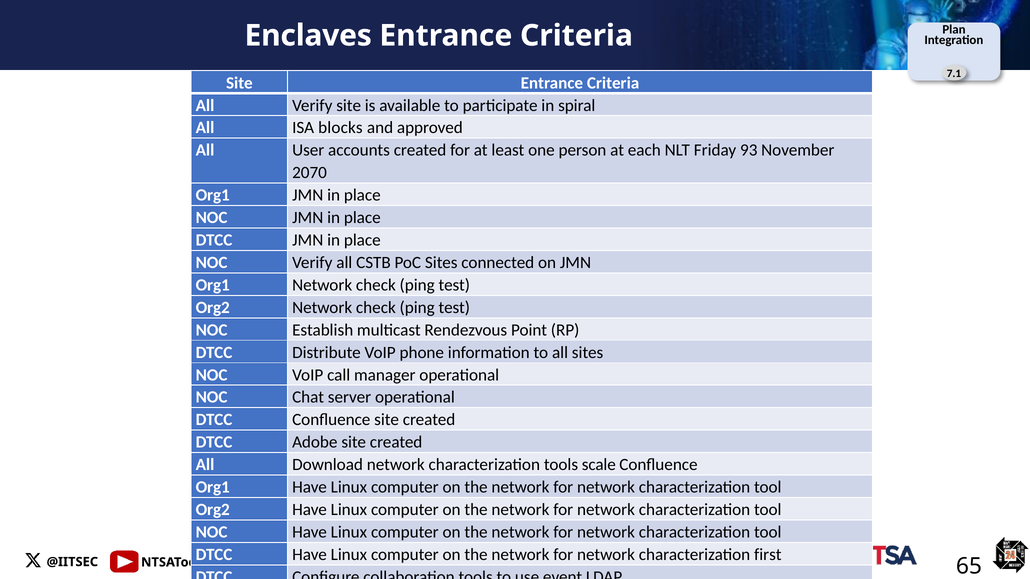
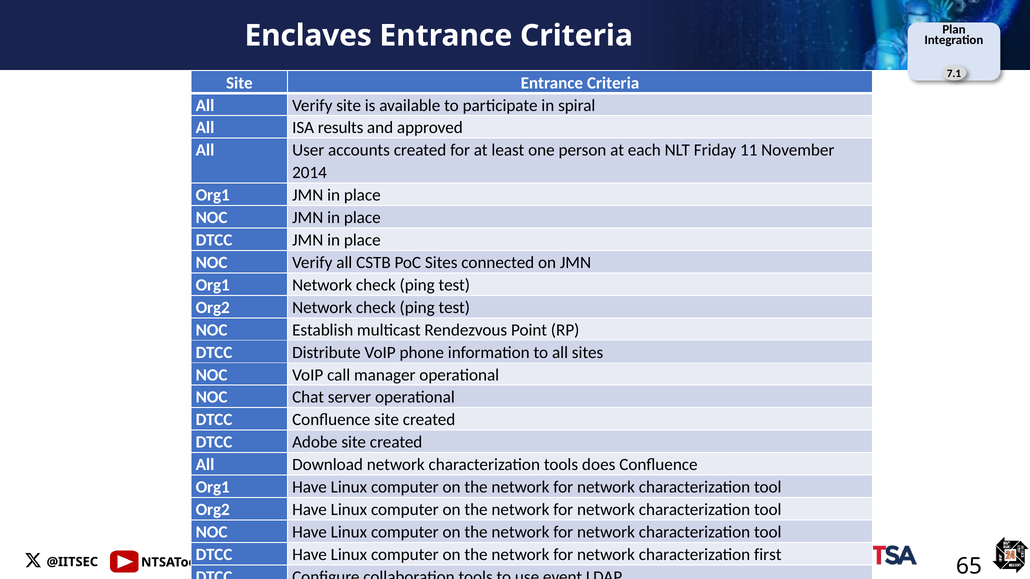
blocks: blocks -> results
93: 93 -> 11
2070: 2070 -> 2014
scale: scale -> does
